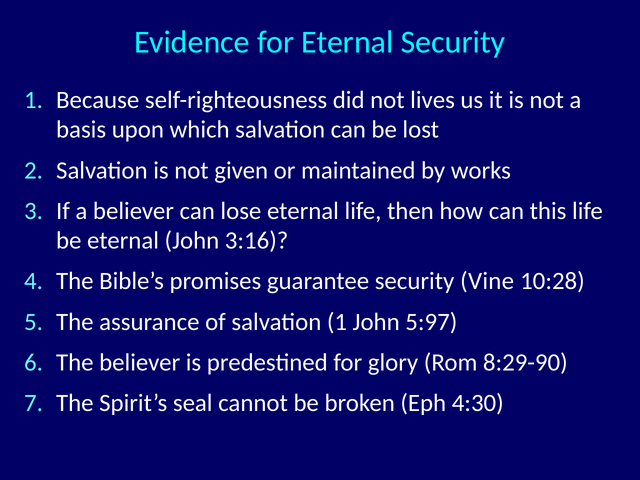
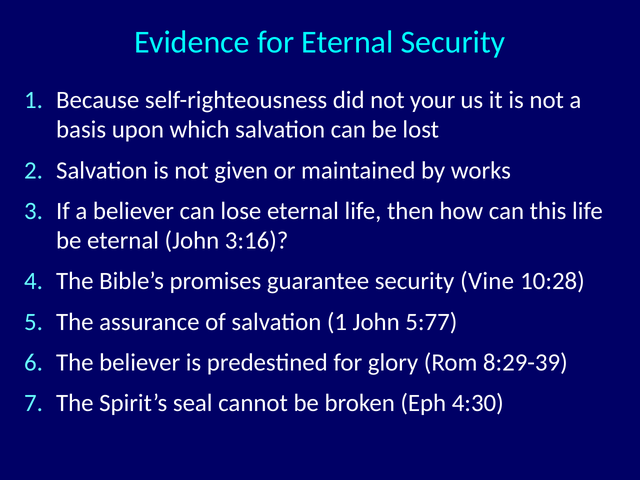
lives: lives -> your
5:97: 5:97 -> 5:77
8:29-90: 8:29-90 -> 8:29-39
